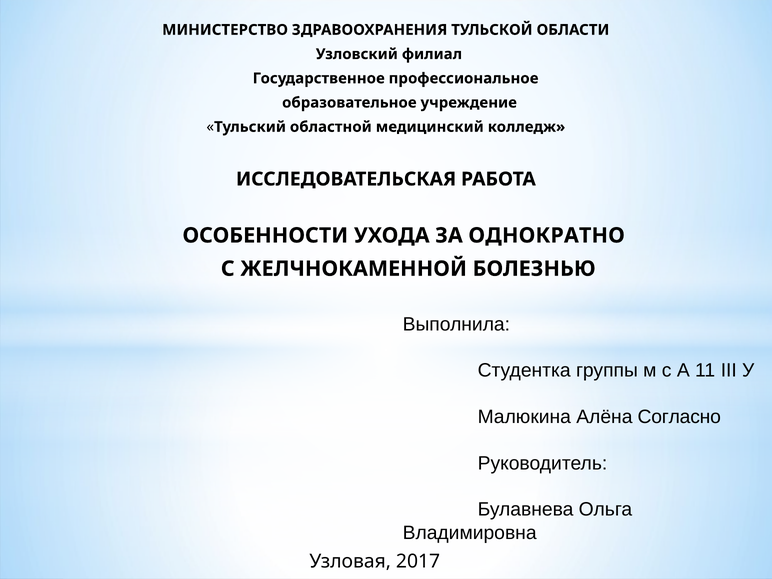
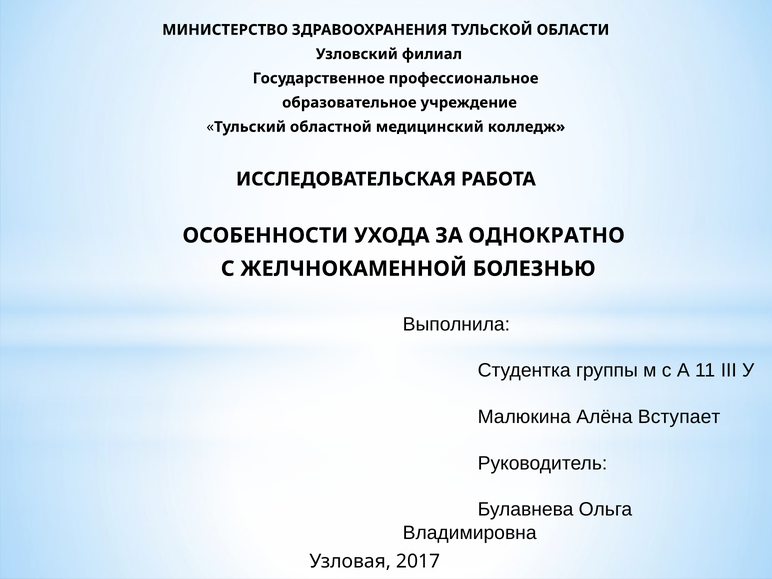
Согласно: Согласно -> Вступает
